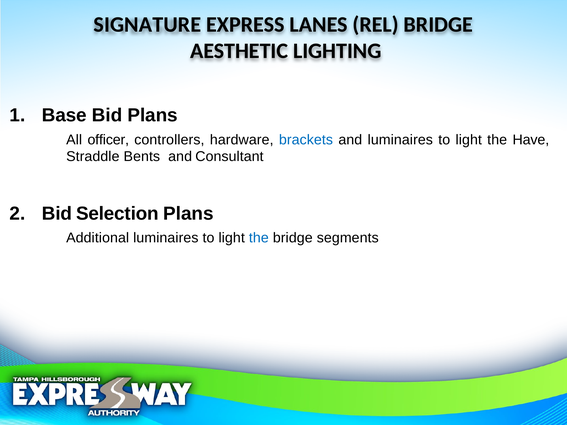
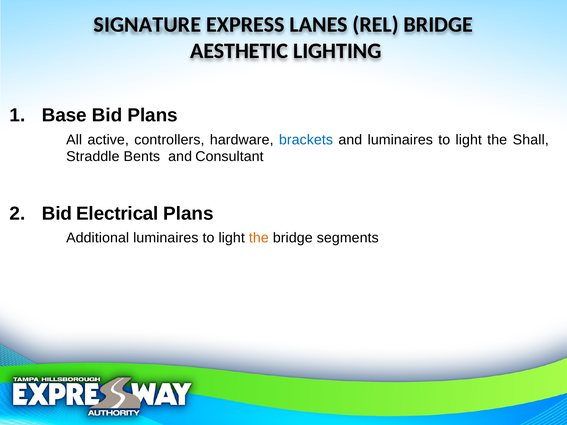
officer: officer -> active
Have: Have -> Shall
Selection: Selection -> Electrical
the at (259, 238) colour: blue -> orange
